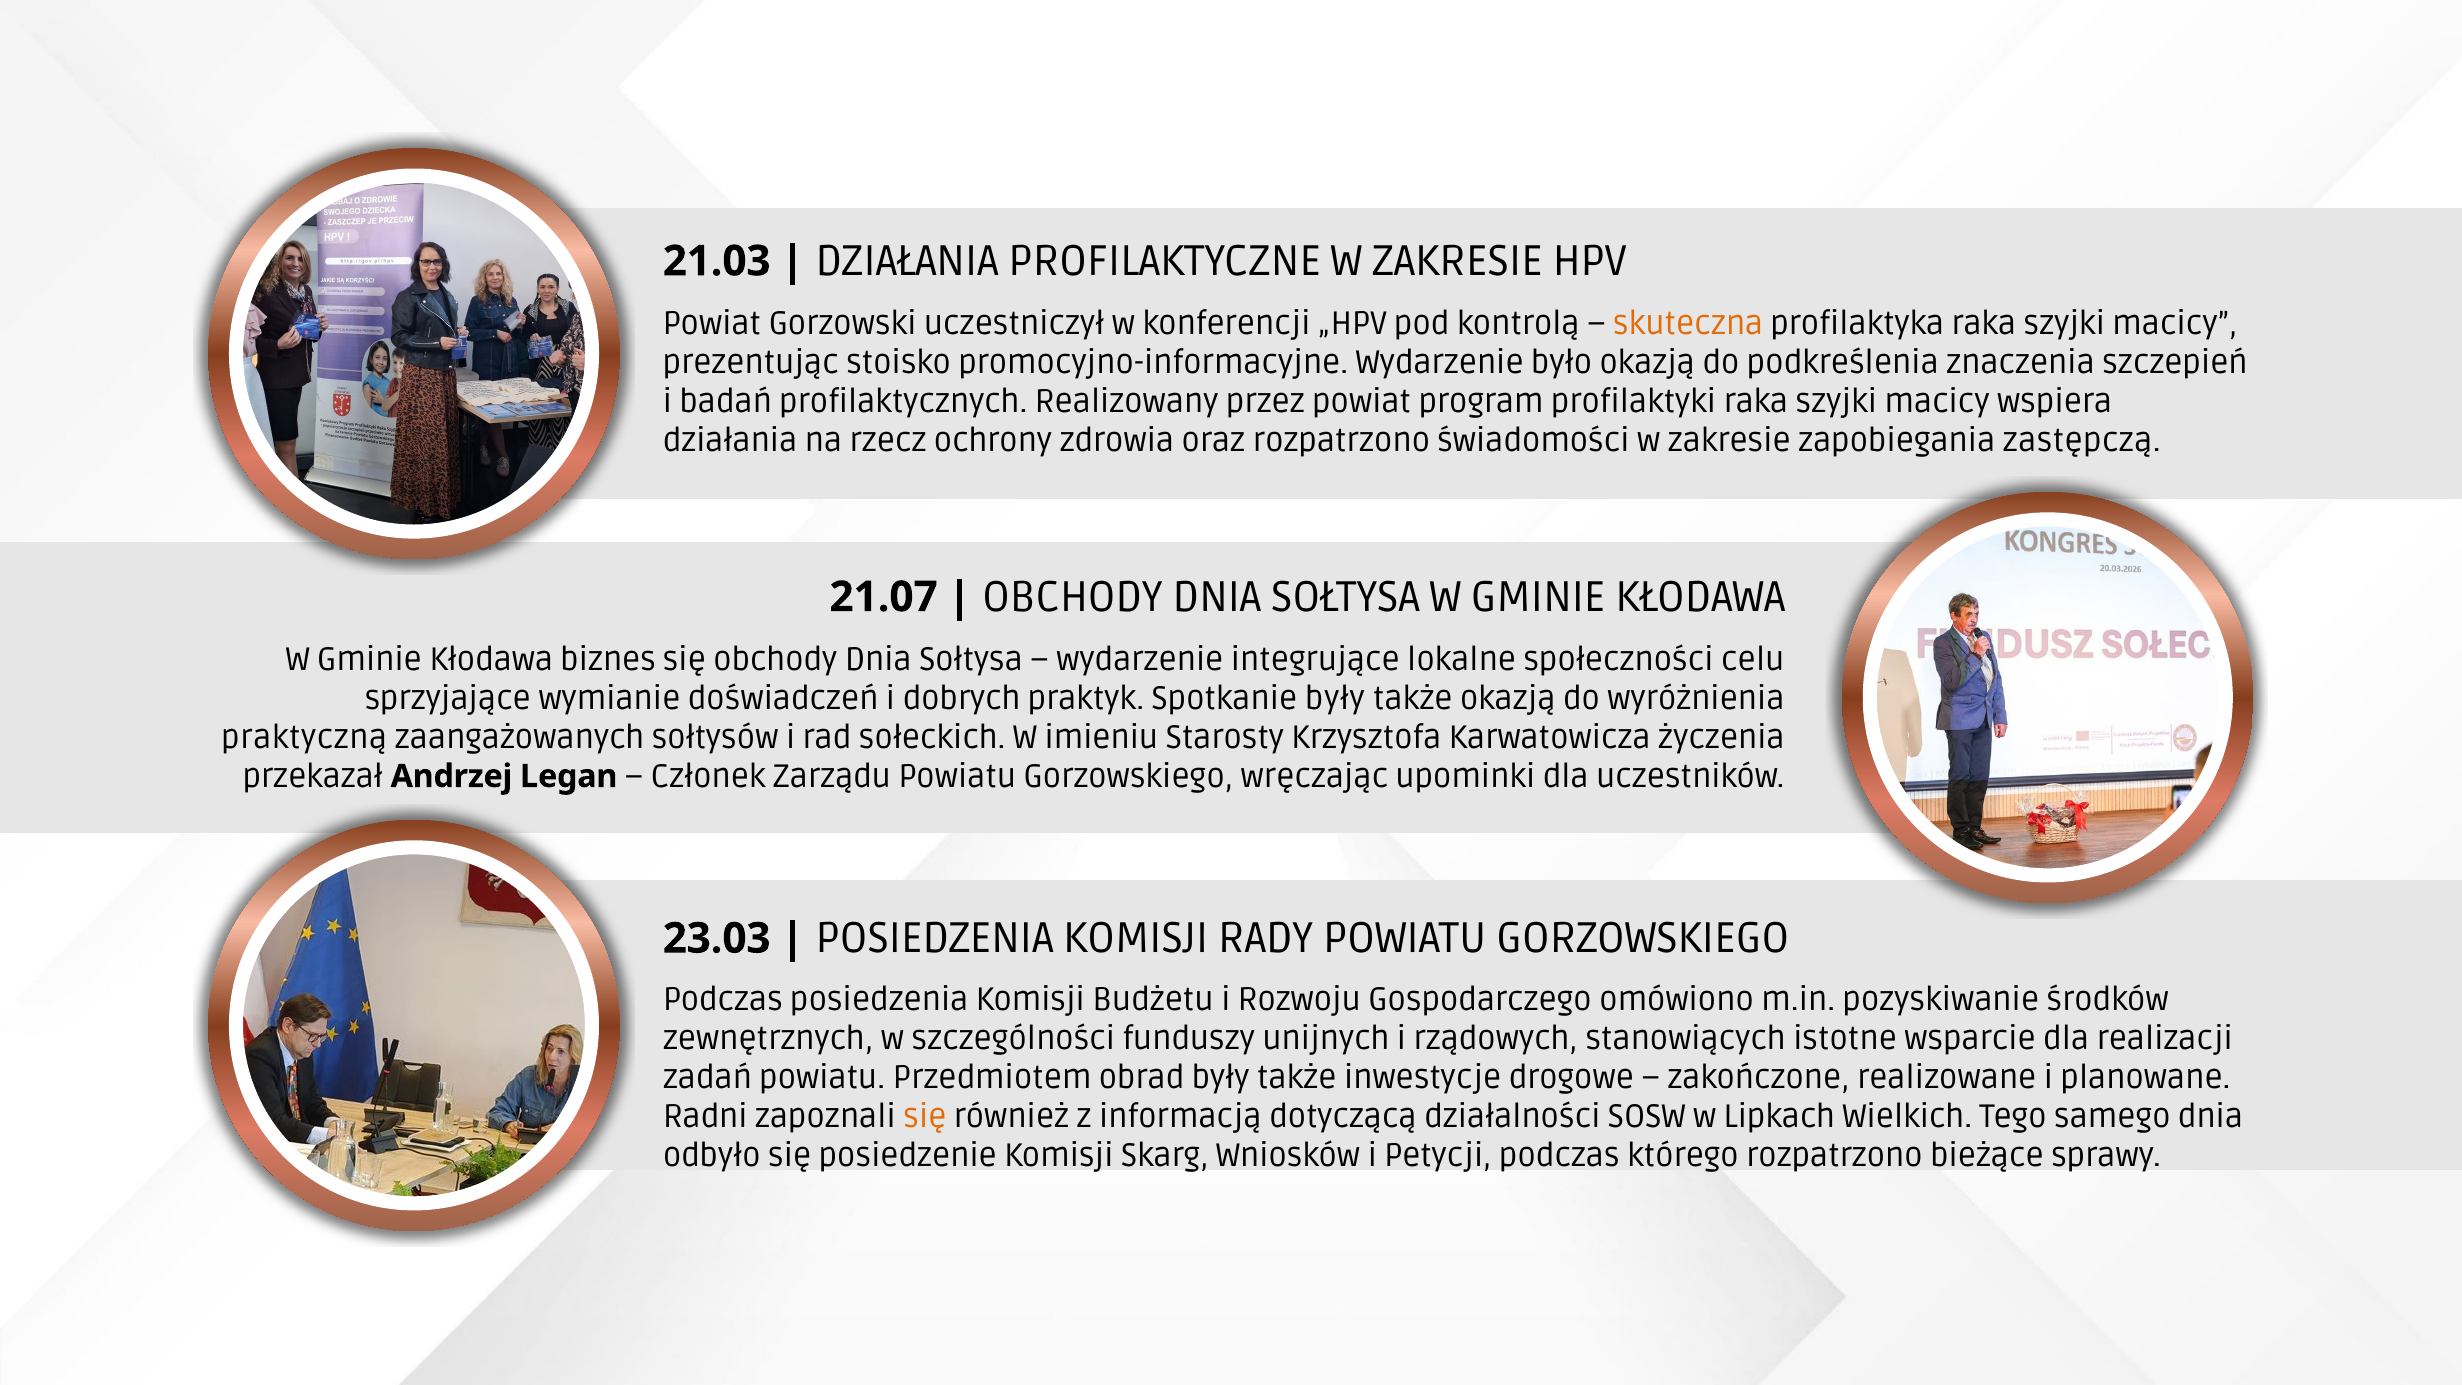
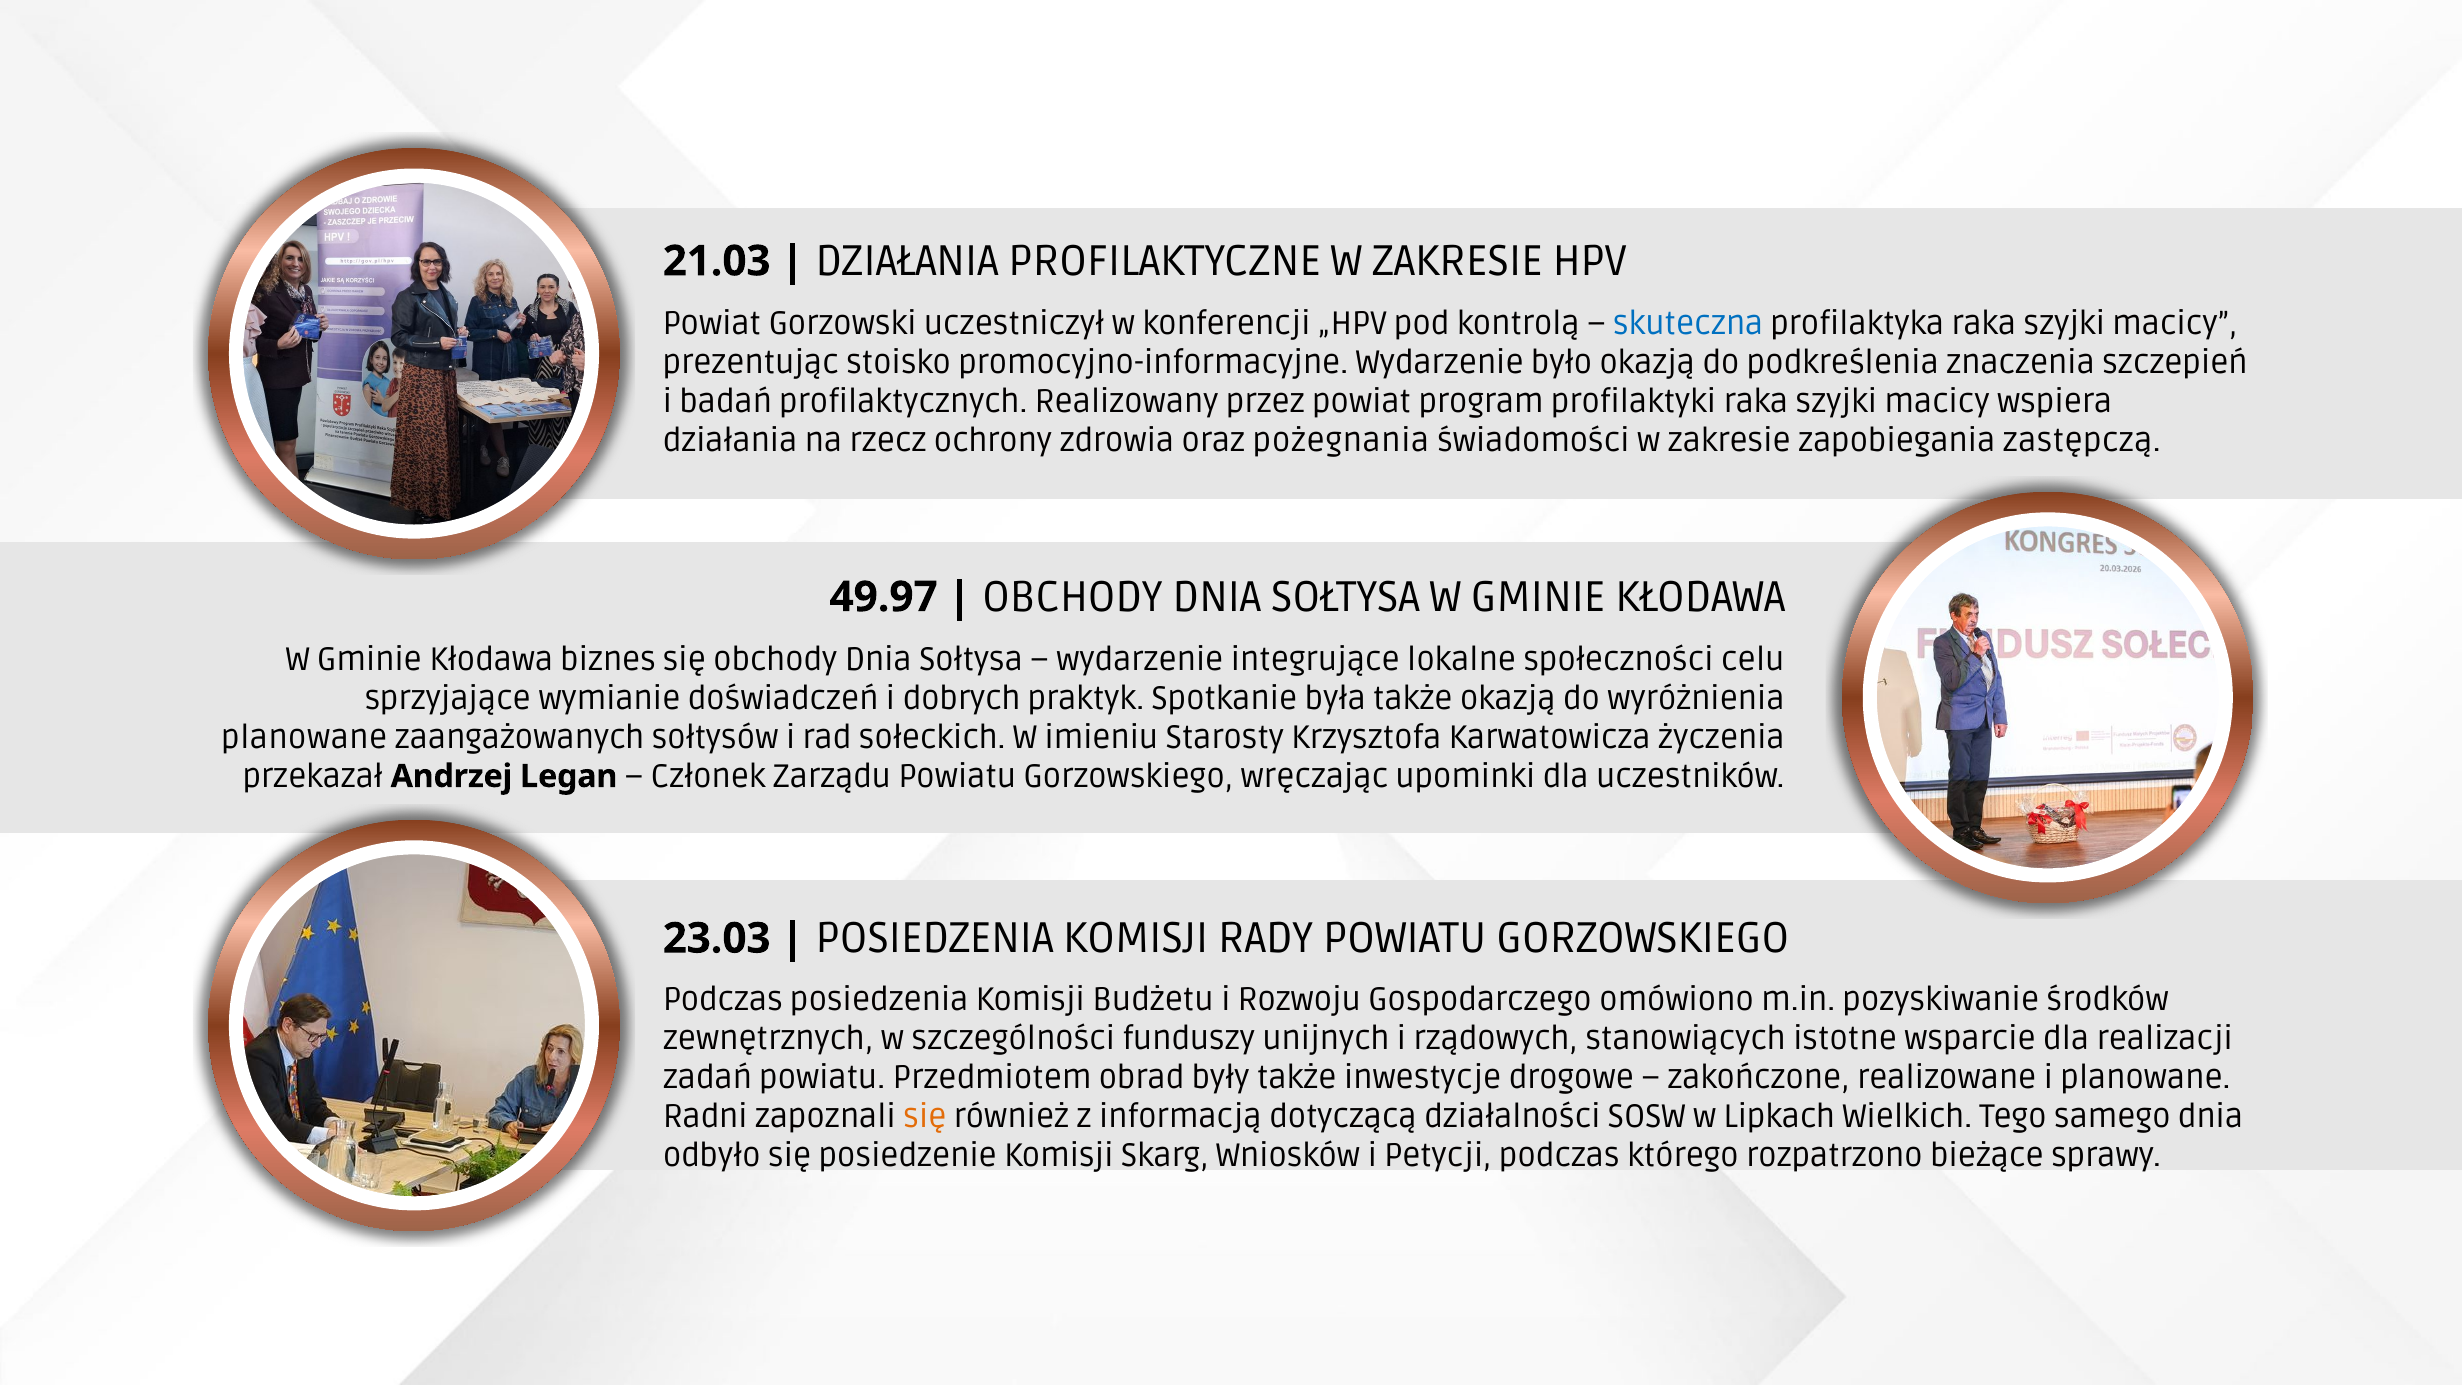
skuteczna colour: orange -> blue
oraz rozpatrzono: rozpatrzono -> pożegnania
21.07: 21.07 -> 49.97
Spotkanie były: były -> była
praktyczną at (304, 737): praktyczną -> planowane
